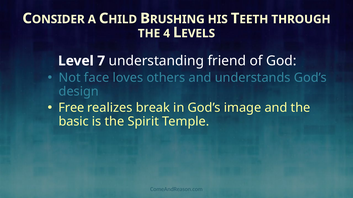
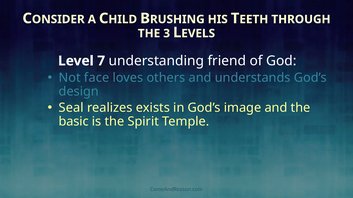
4: 4 -> 3
Free: Free -> Seal
break: break -> exists
